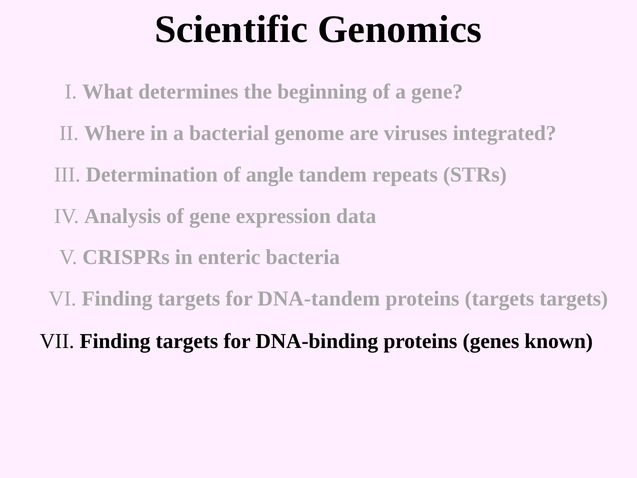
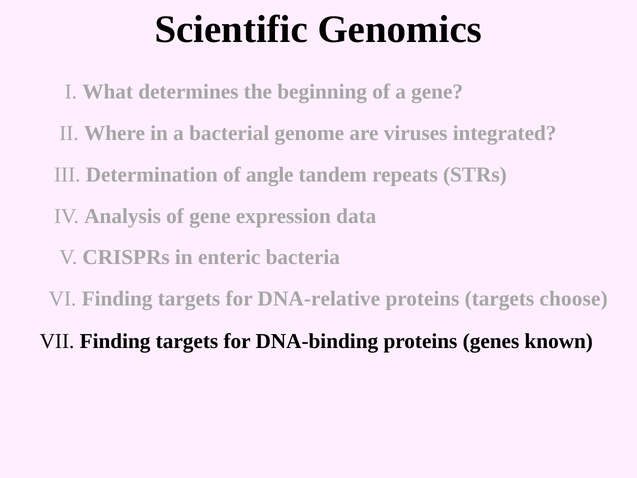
DNA-tandem: DNA-tandem -> DNA-relative
targets targets: targets -> choose
